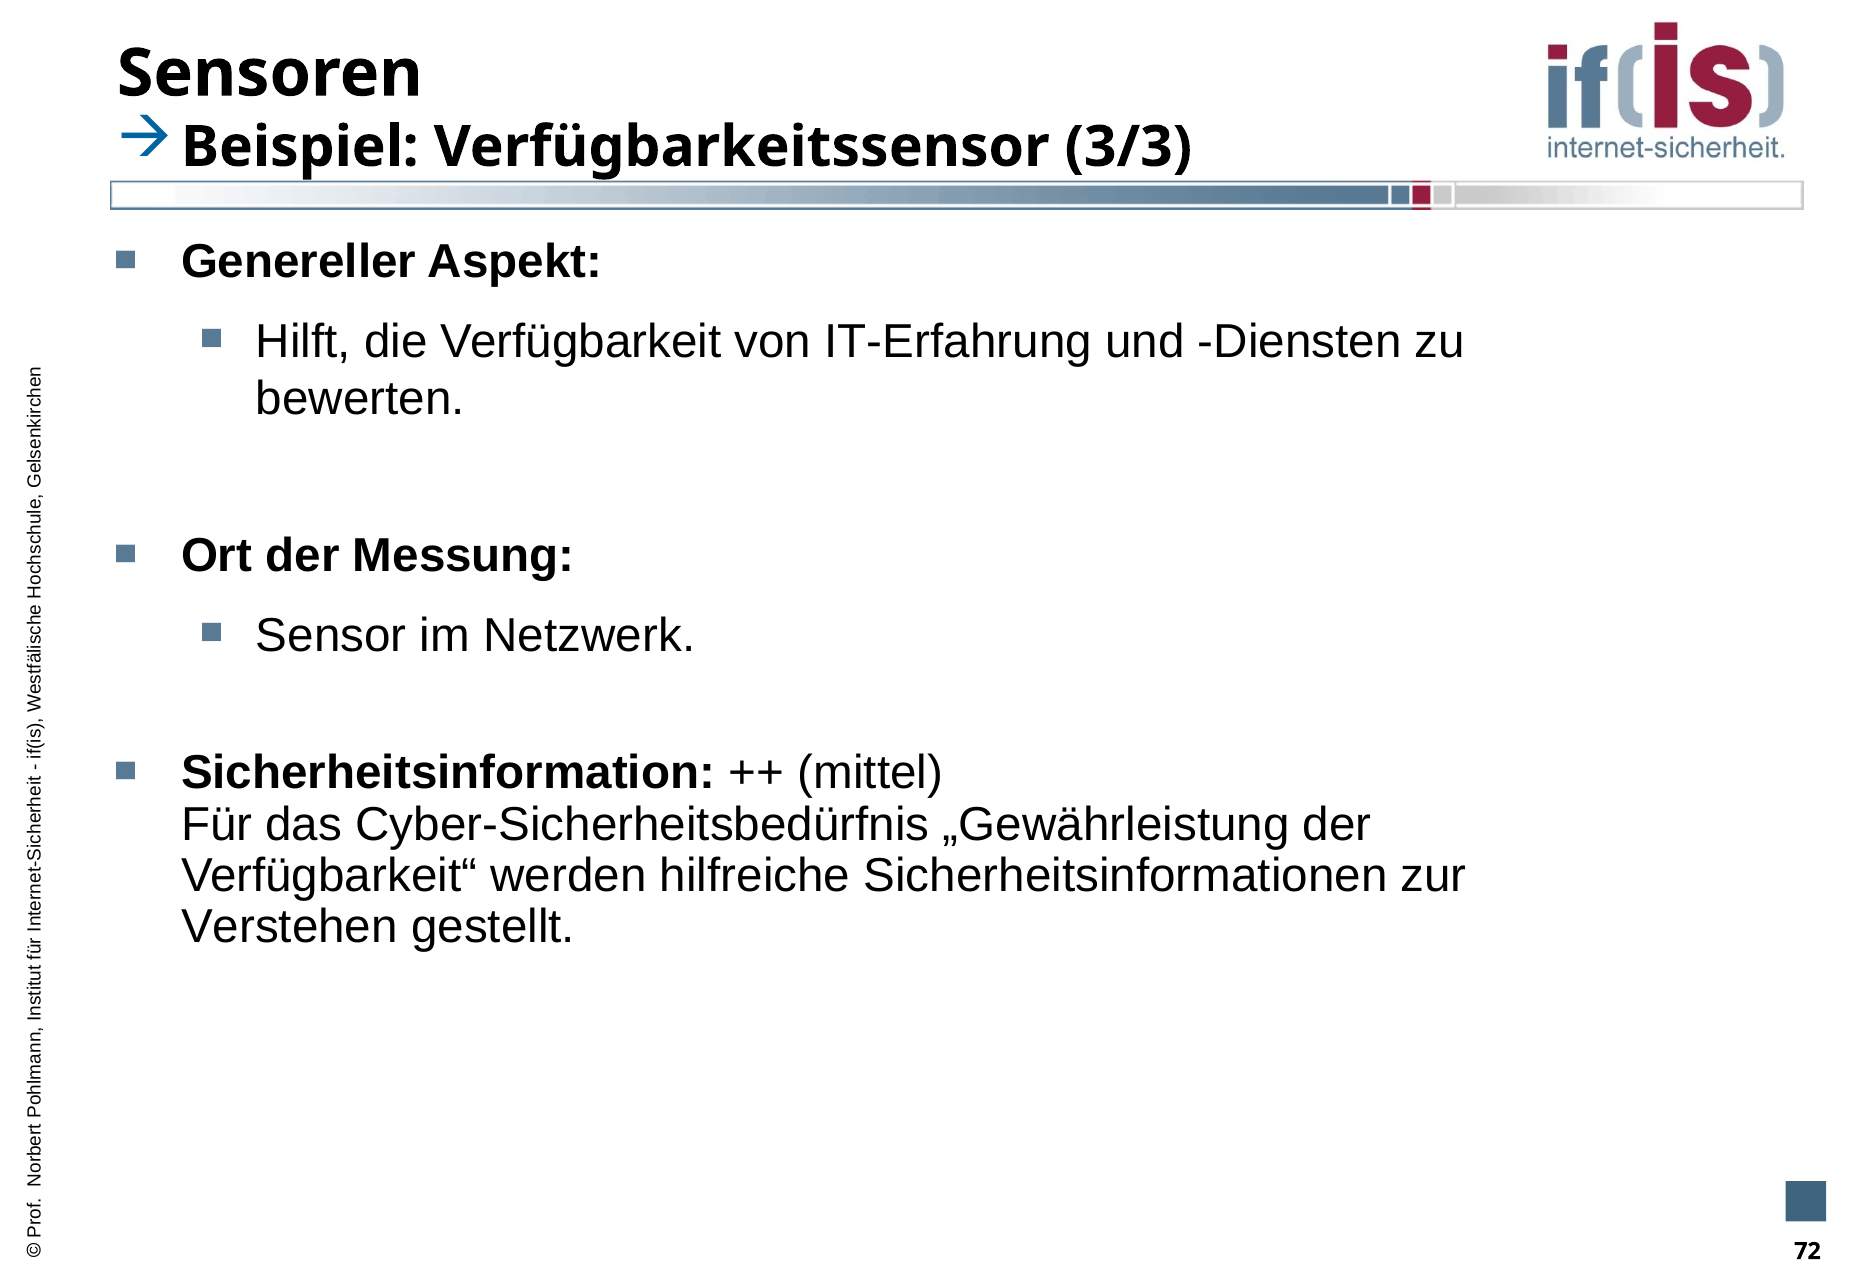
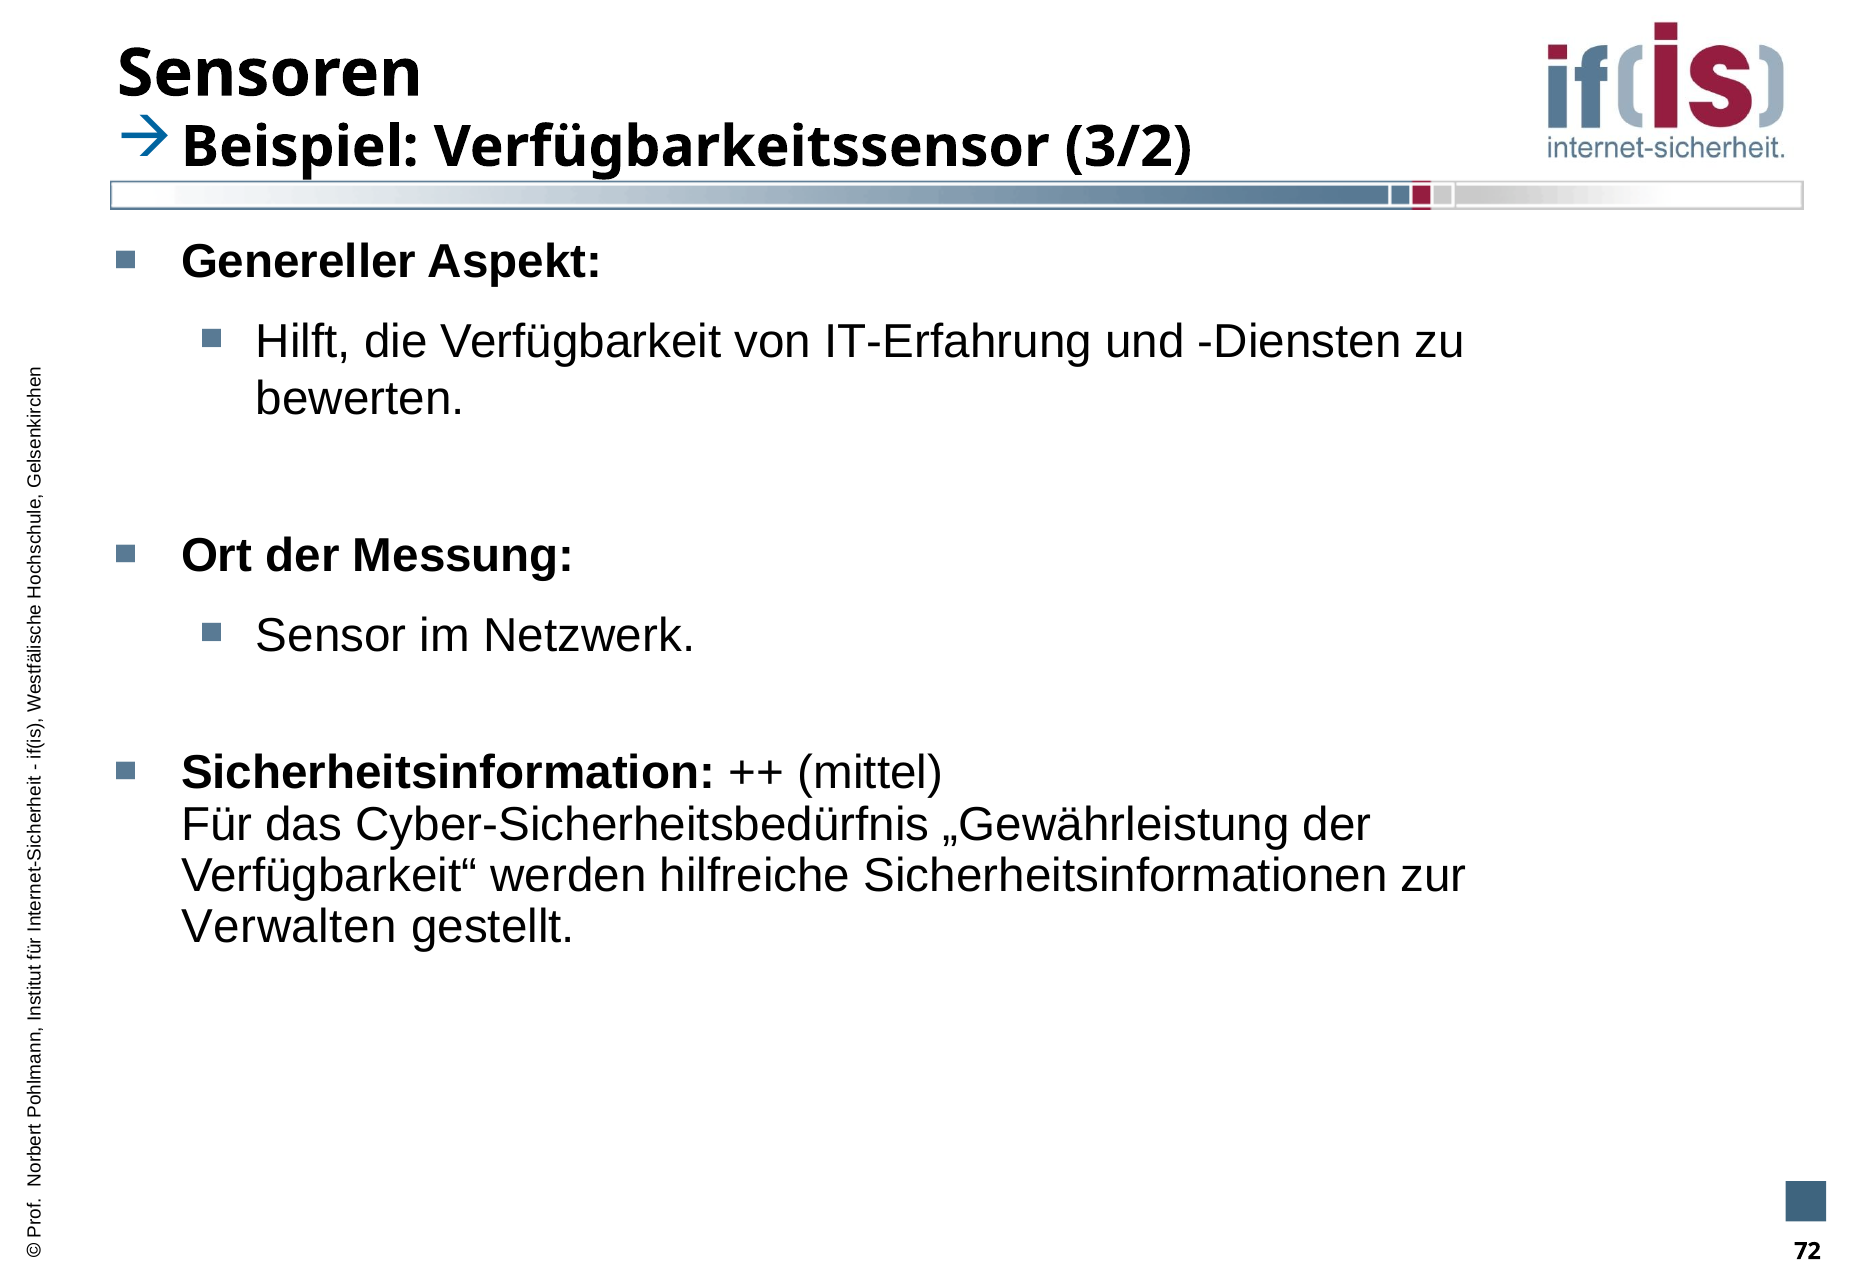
3/3: 3/3 -> 3/2
Verstehen: Verstehen -> Verwalten
